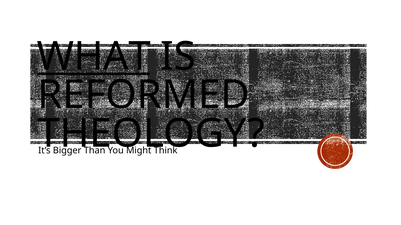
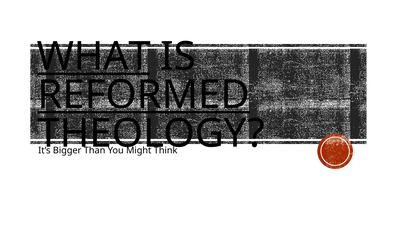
REFORMED underline: none -> present
